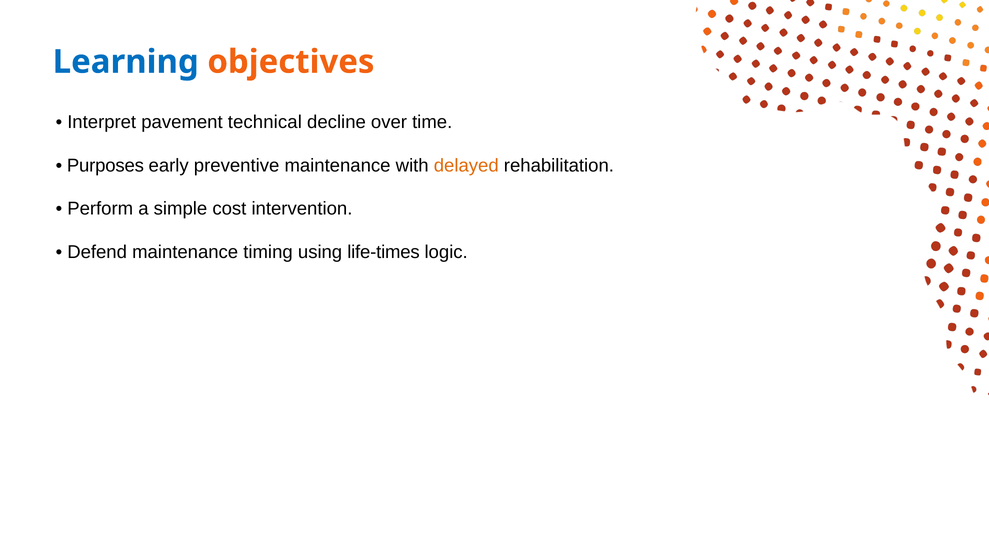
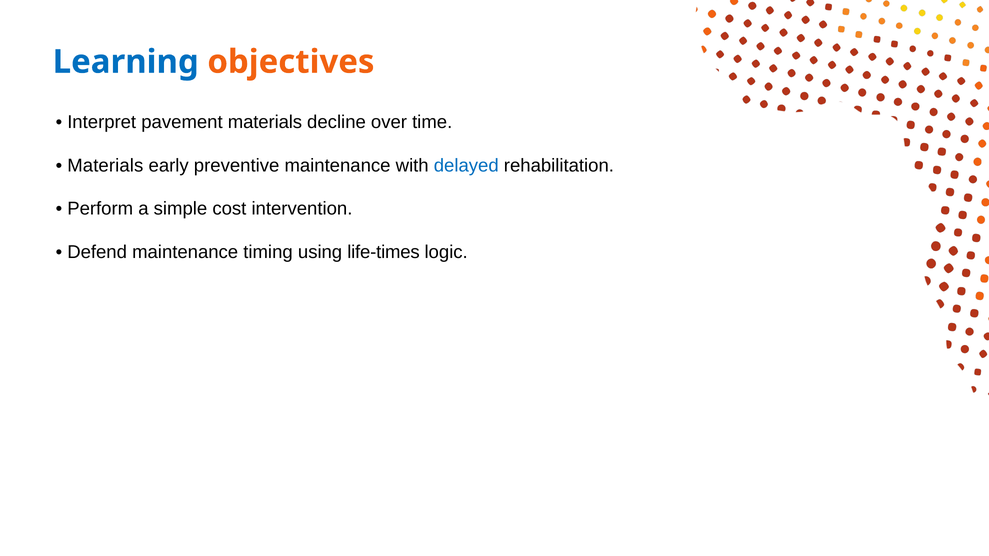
pavement technical: technical -> materials
Purposes at (105, 166): Purposes -> Materials
delayed colour: orange -> blue
